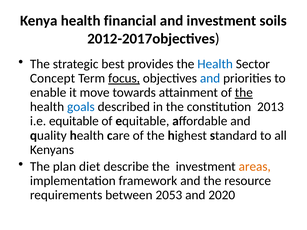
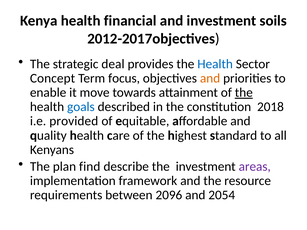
best: best -> deal
focus underline: present -> none
and at (210, 78) colour: blue -> orange
2013: 2013 -> 2018
i.e equitable: equitable -> provided
diet: diet -> find
areas colour: orange -> purple
2053: 2053 -> 2096
2020: 2020 -> 2054
